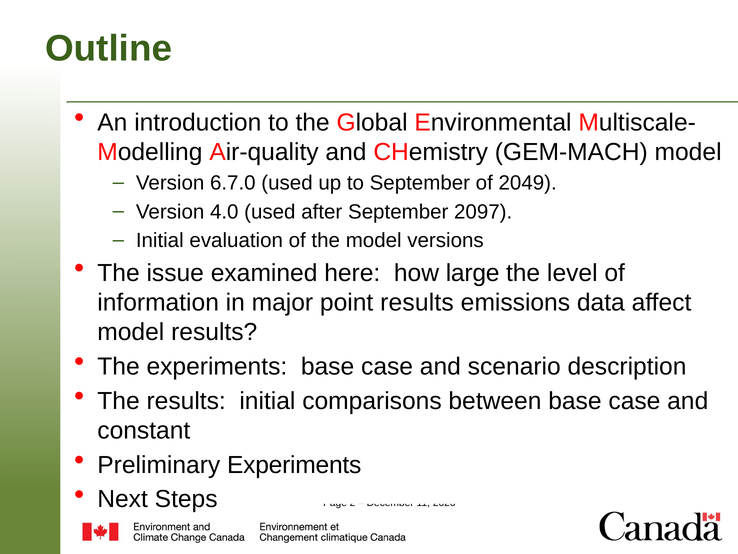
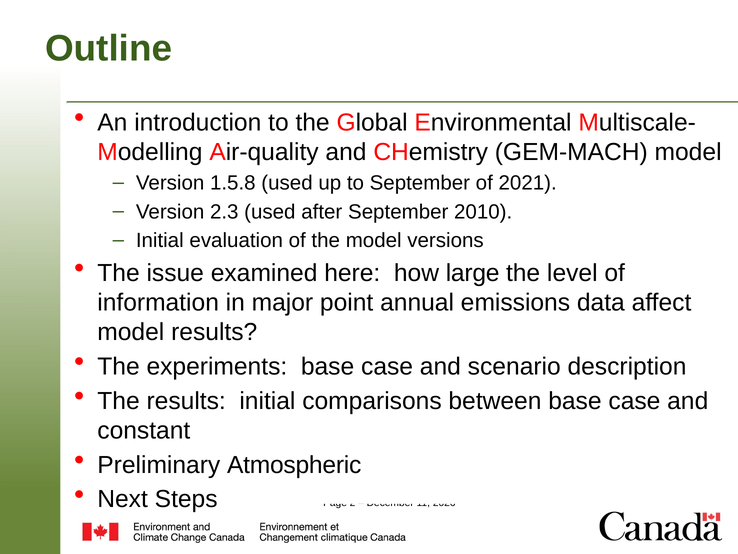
6.7.0: 6.7.0 -> 1.5.8
2049: 2049 -> 2021
4.0: 4.0 -> 2.3
2097: 2097 -> 2010
point results: results -> annual
Preliminary Experiments: Experiments -> Atmospheric
